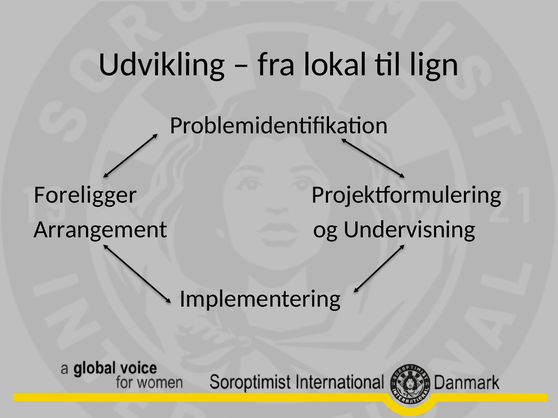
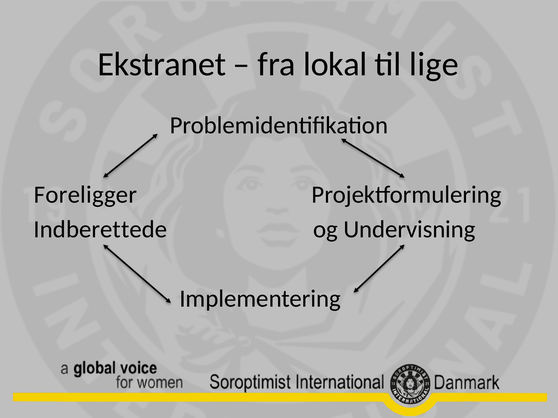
Udvikling: Udvikling -> Ekstranet
lign: lign -> lige
Arrangement: Arrangement -> Indberettede
